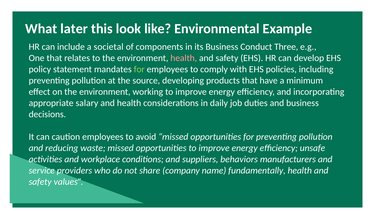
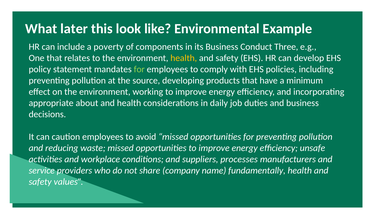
societal: societal -> poverty
health at (184, 58) colour: pink -> yellow
salary: salary -> about
behaviors: behaviors -> processes
